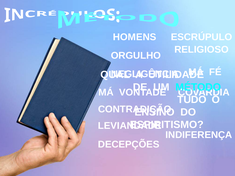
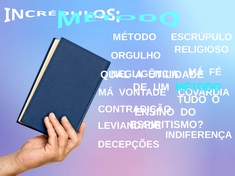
HOMENS at (135, 37): HOMENS -> MÉTODO
